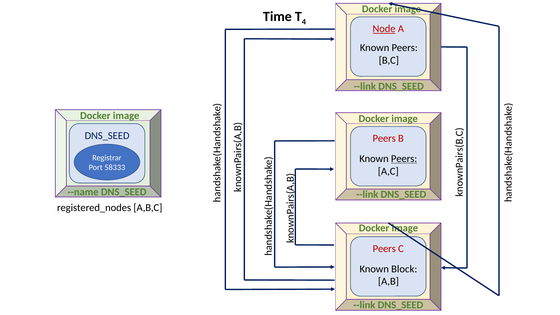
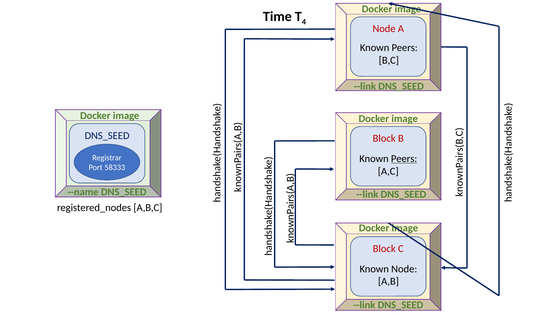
Node at (384, 29) underline: present -> none
Peers at (384, 139): Peers -> Block
Peers at (384, 249): Peers -> Block
Known Block: Block -> Node
